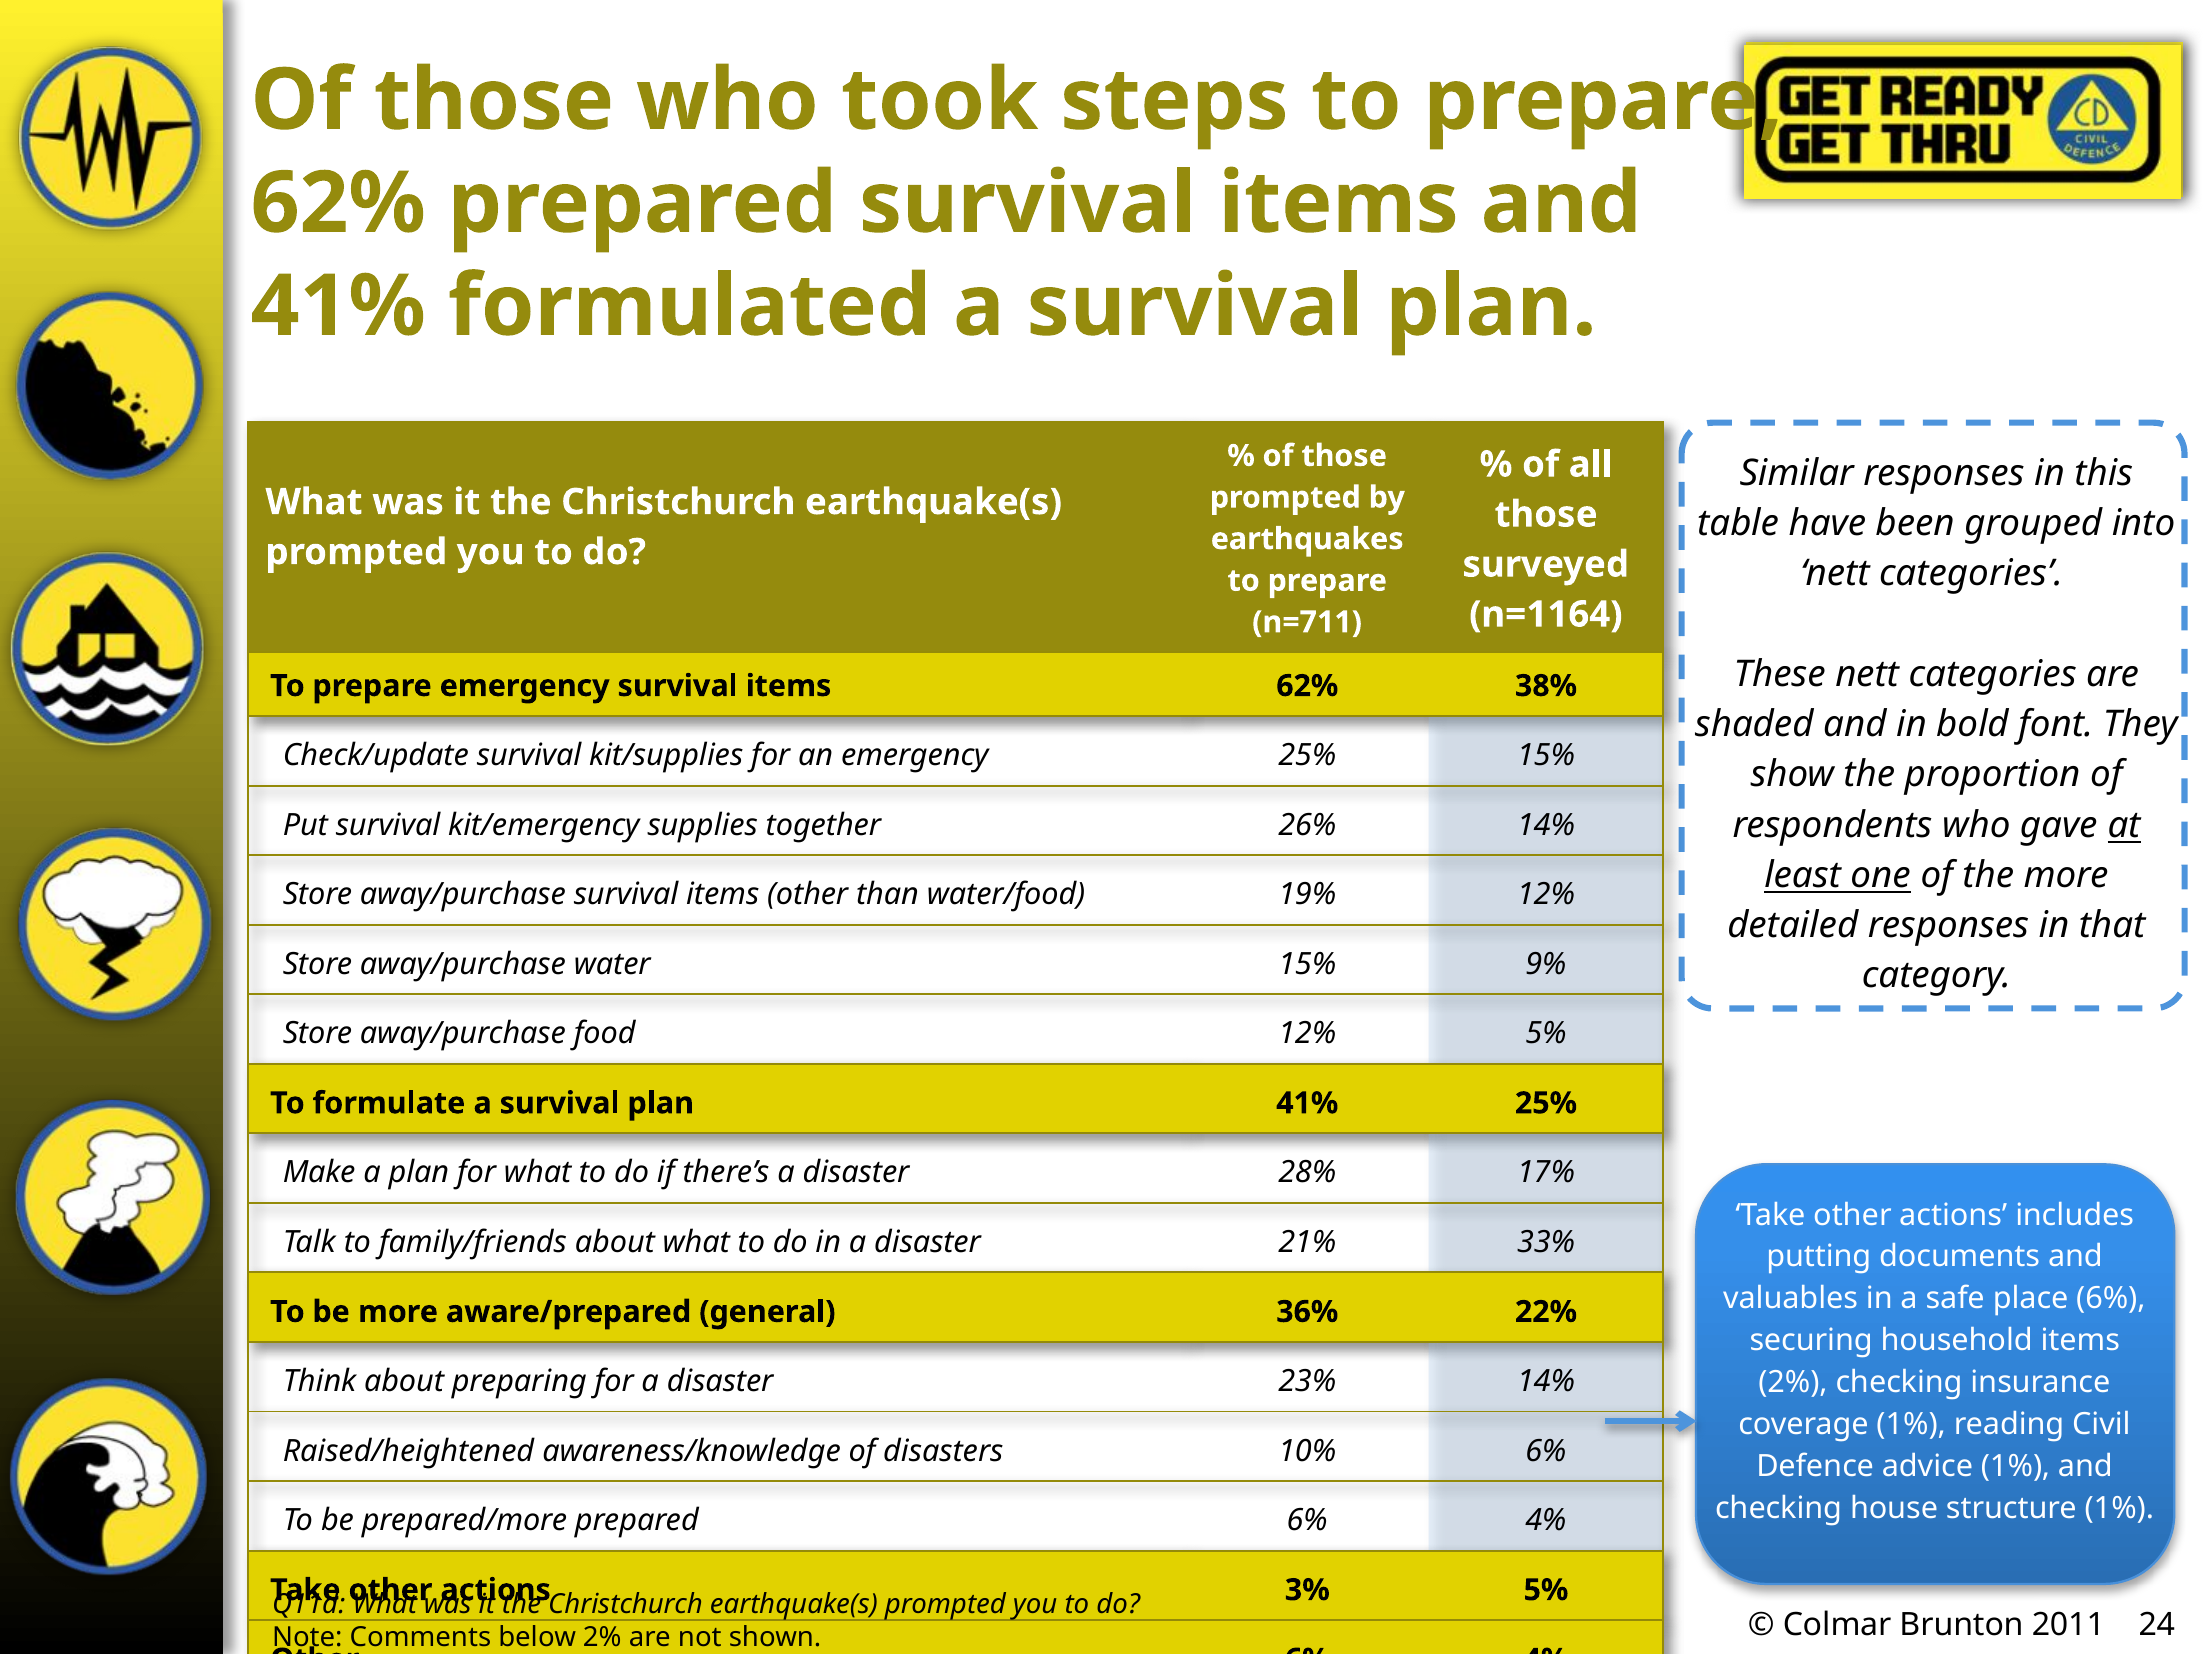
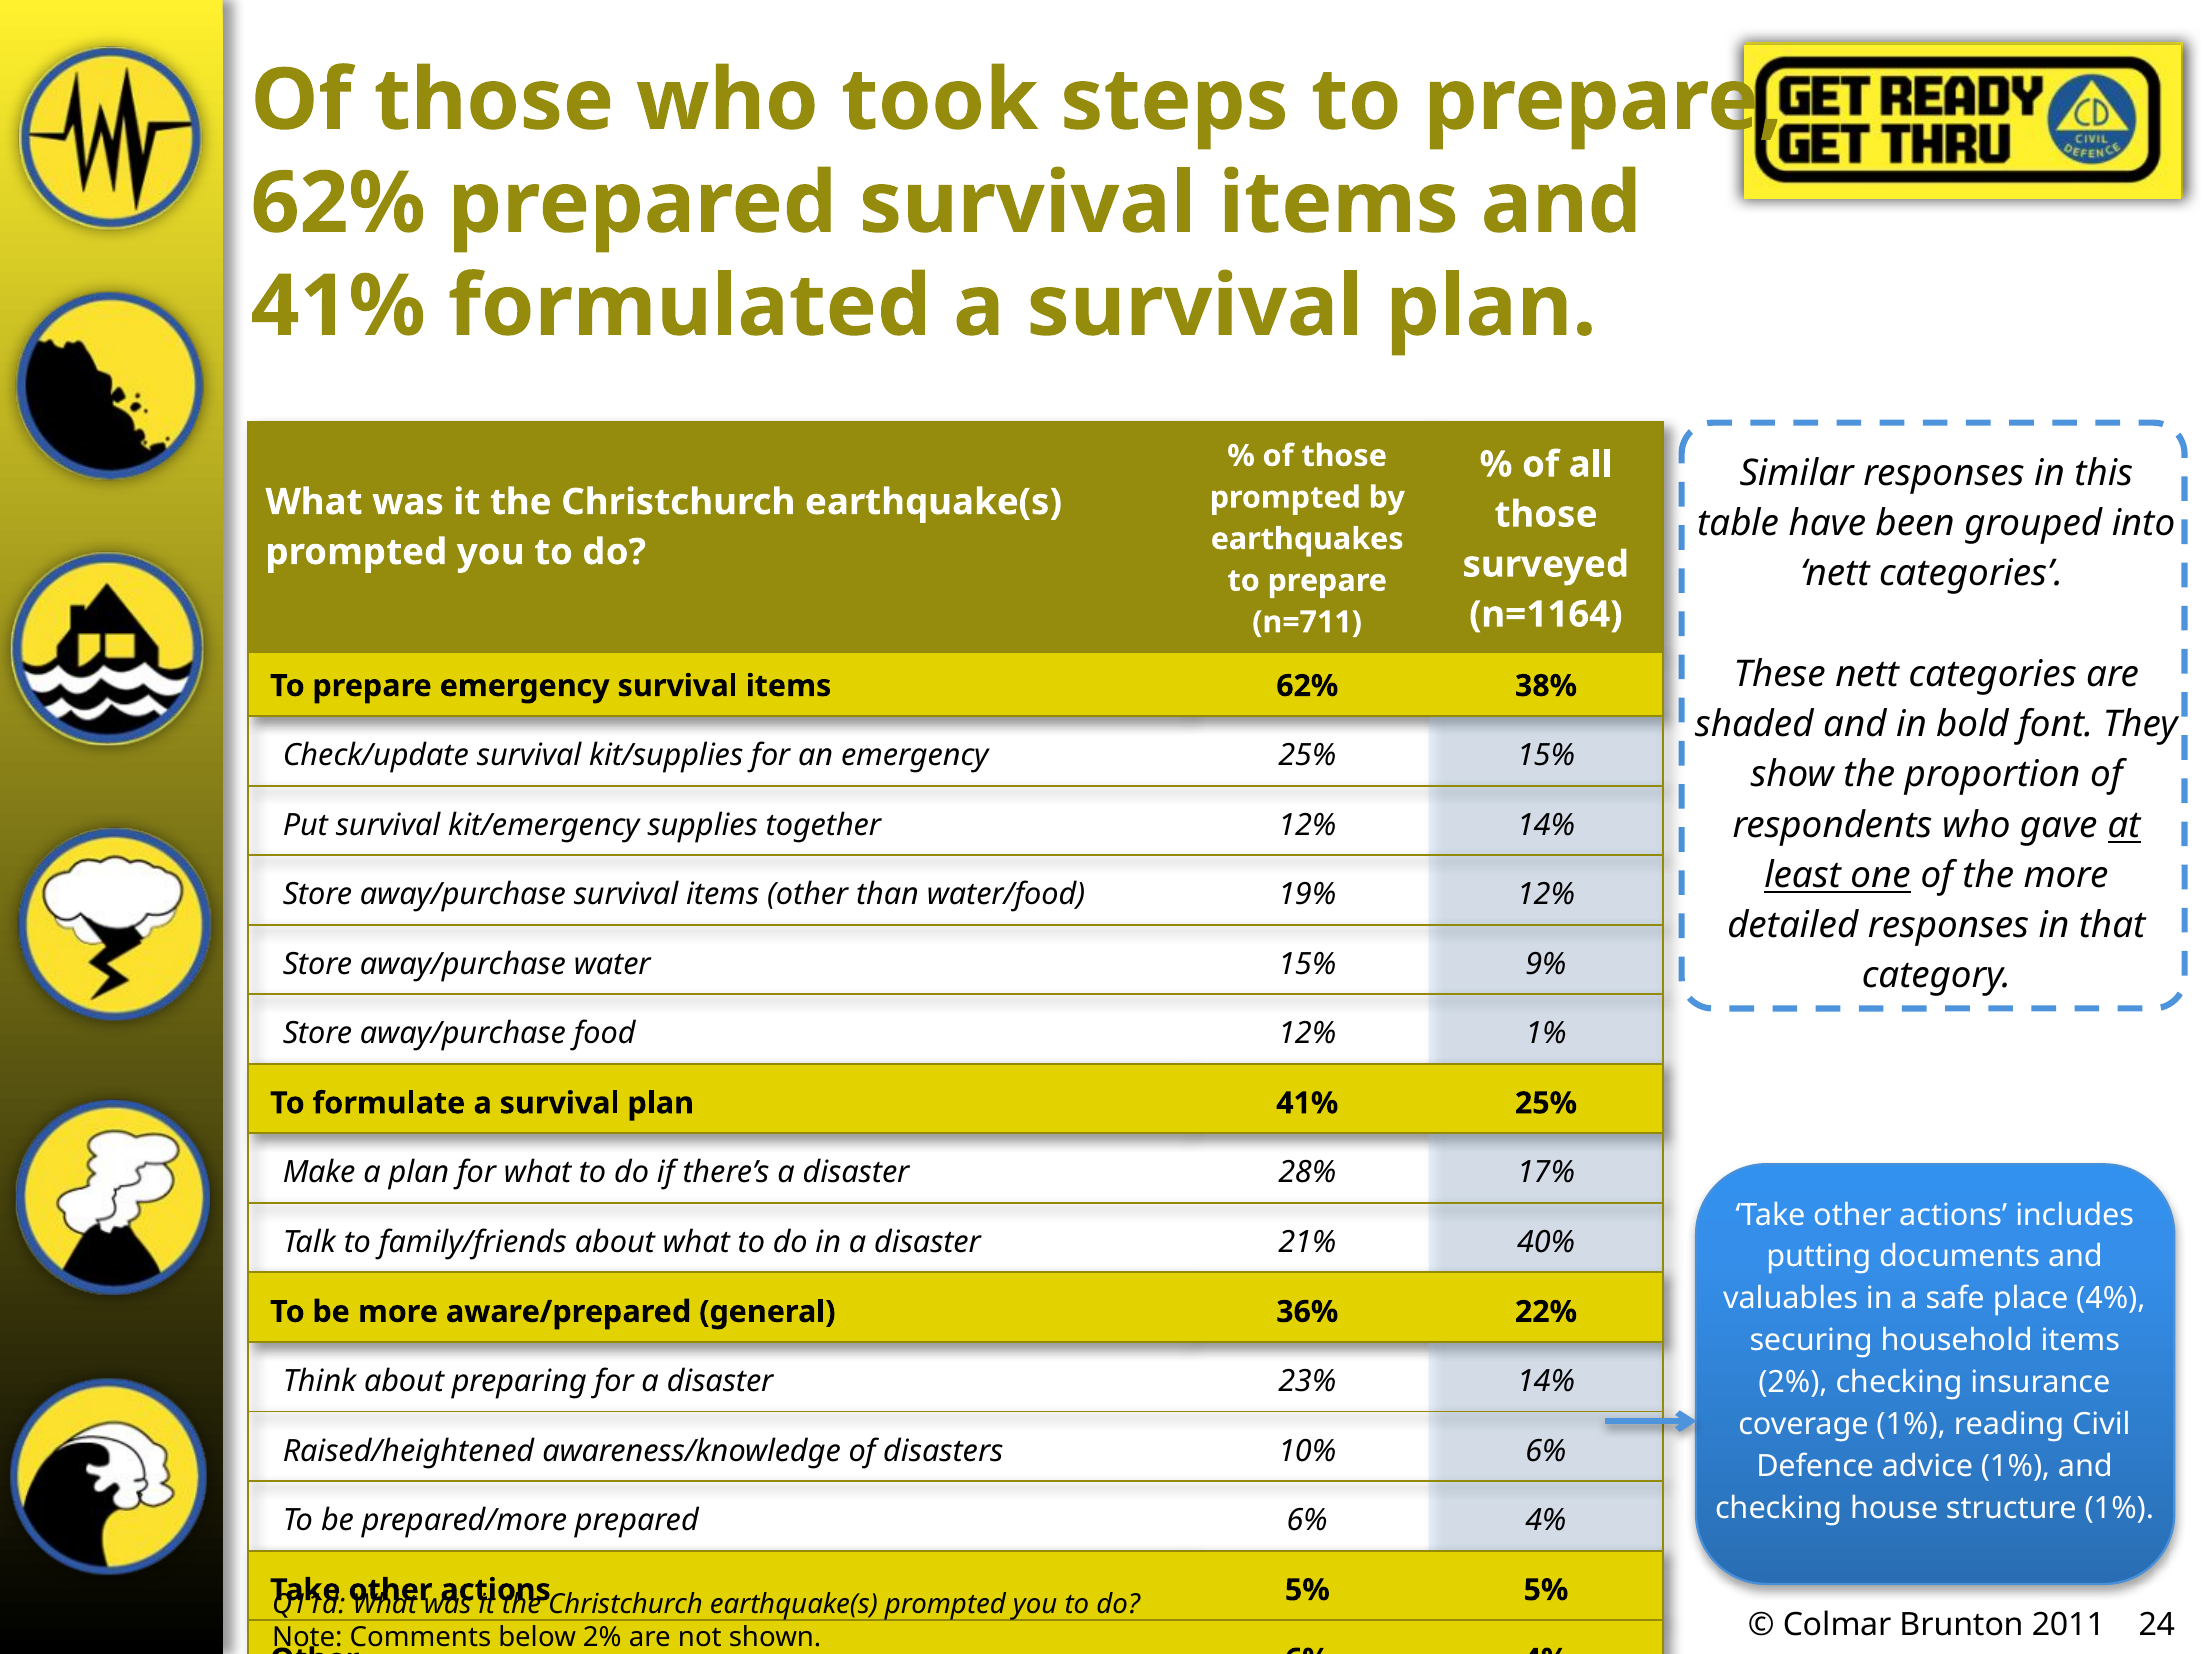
together 26%: 26% -> 12%
12% 5%: 5% -> 1%
33%: 33% -> 40%
place 6%: 6% -> 4%
3% at (1307, 1590): 3% -> 5%
